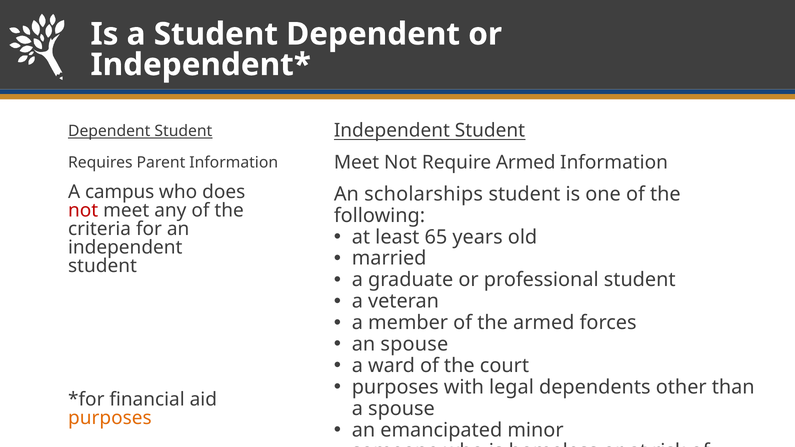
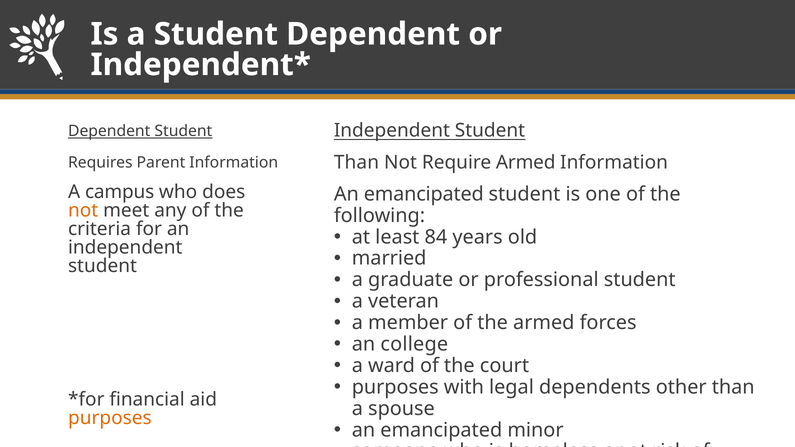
Meet at (357, 163): Meet -> Than
scholarships at (424, 194): scholarships -> emancipated
not at (83, 211) colour: red -> orange
65: 65 -> 84
an spouse: spouse -> college
